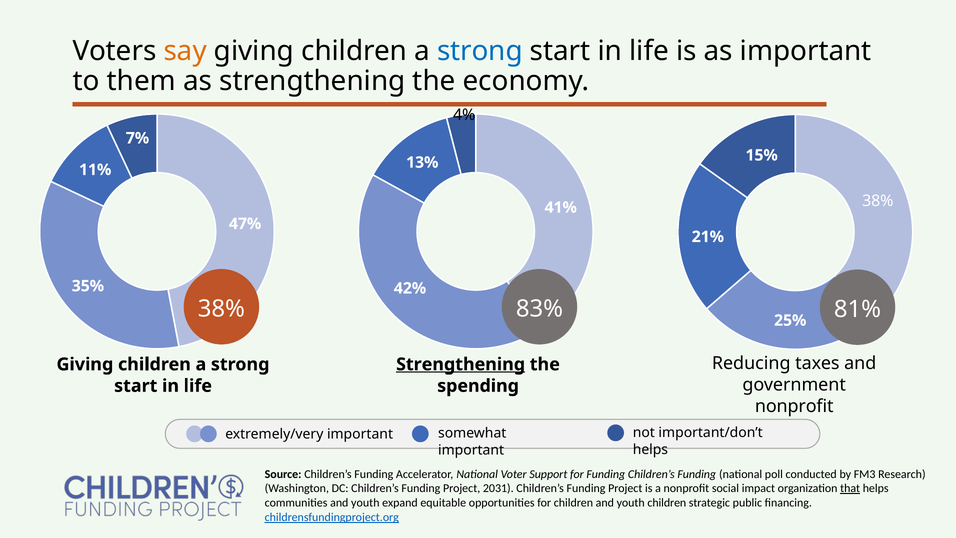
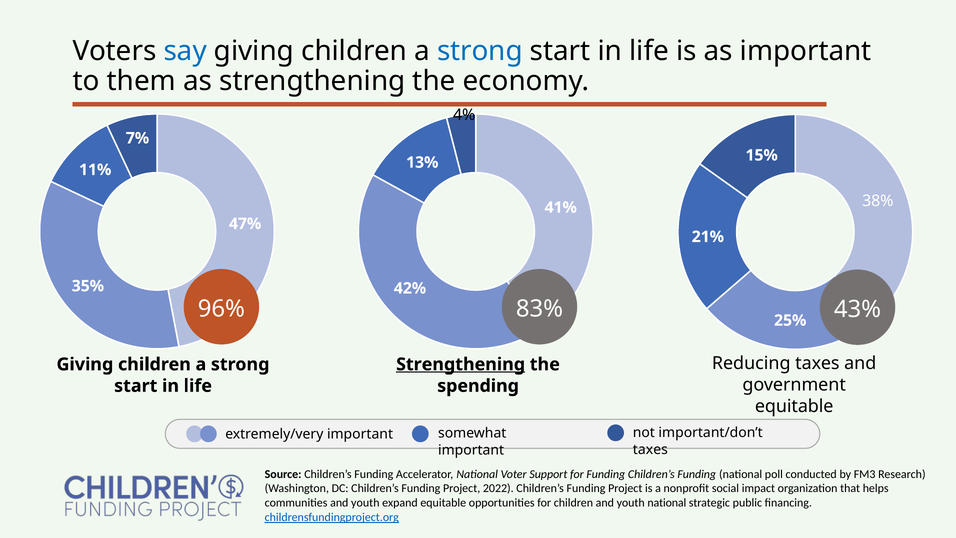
say colour: orange -> blue
38% at (221, 309): 38% -> 96%
81%: 81% -> 43%
nonprofit at (794, 406): nonprofit -> equitable
helps at (650, 449): helps -> taxes
2031: 2031 -> 2022
that underline: present -> none
youth children: children -> national
